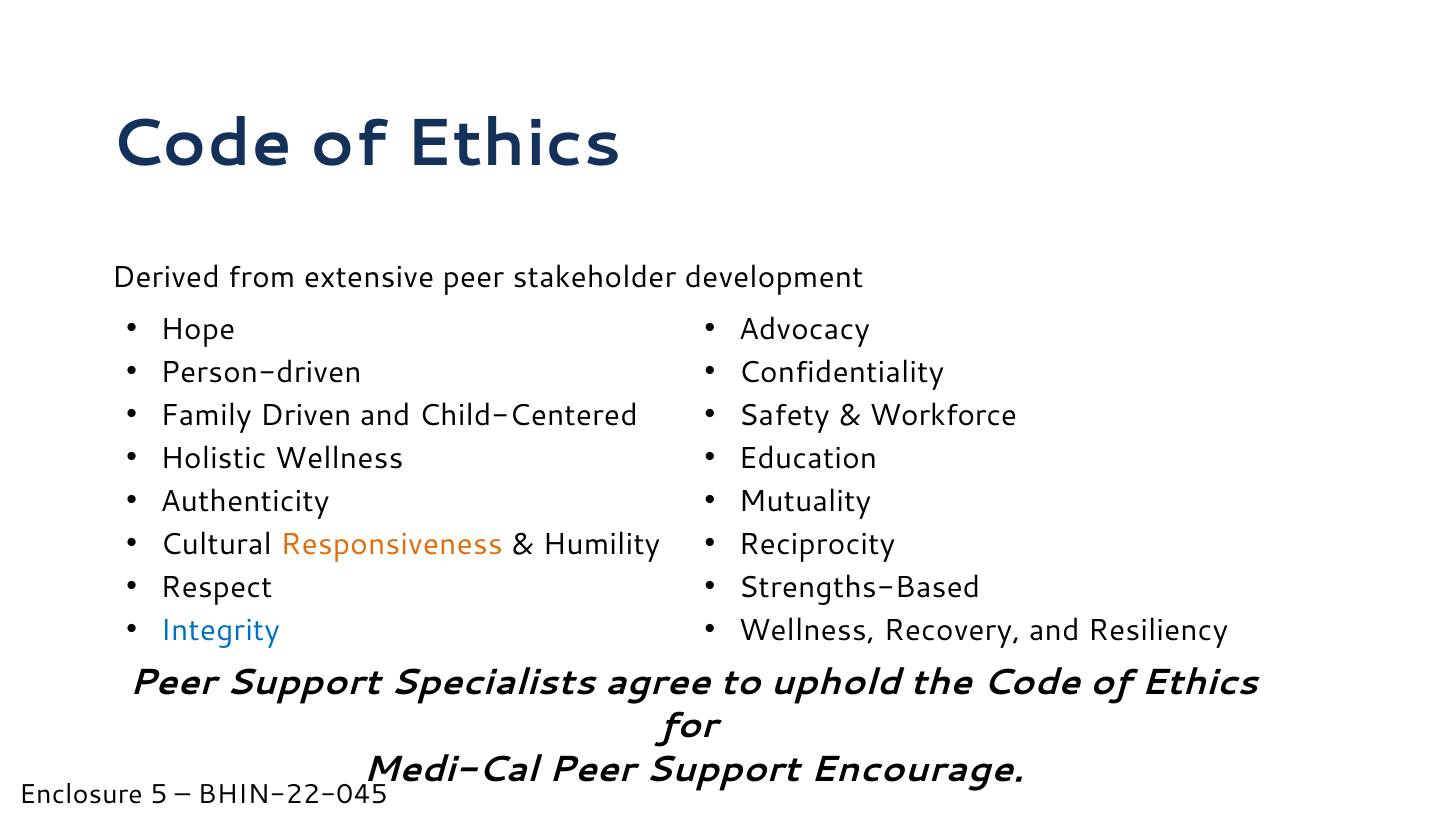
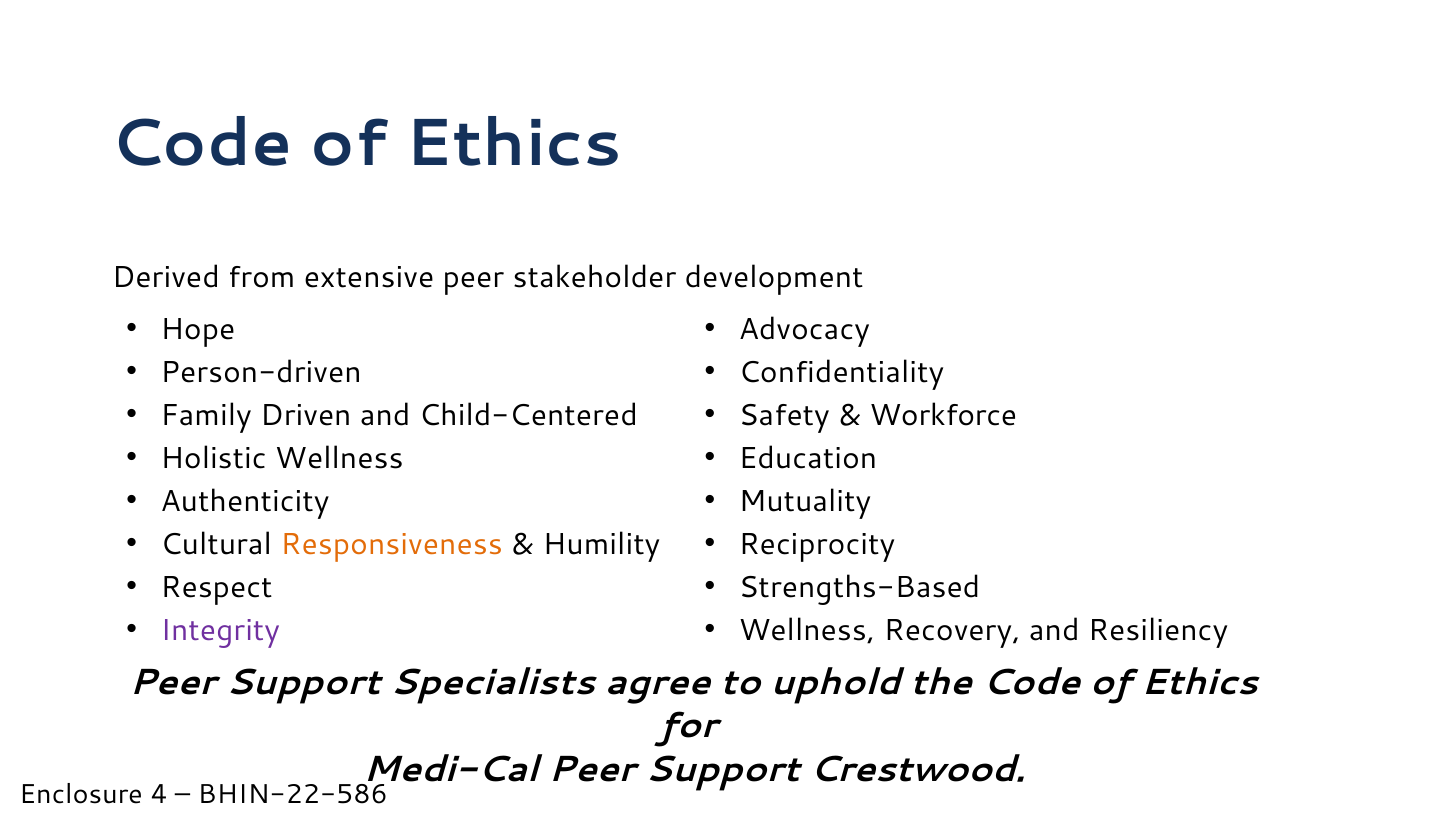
Integrity colour: blue -> purple
Encourage: Encourage -> Crestwood
5: 5 -> 4
BHIN-22-045: BHIN-22-045 -> BHIN-22-586
